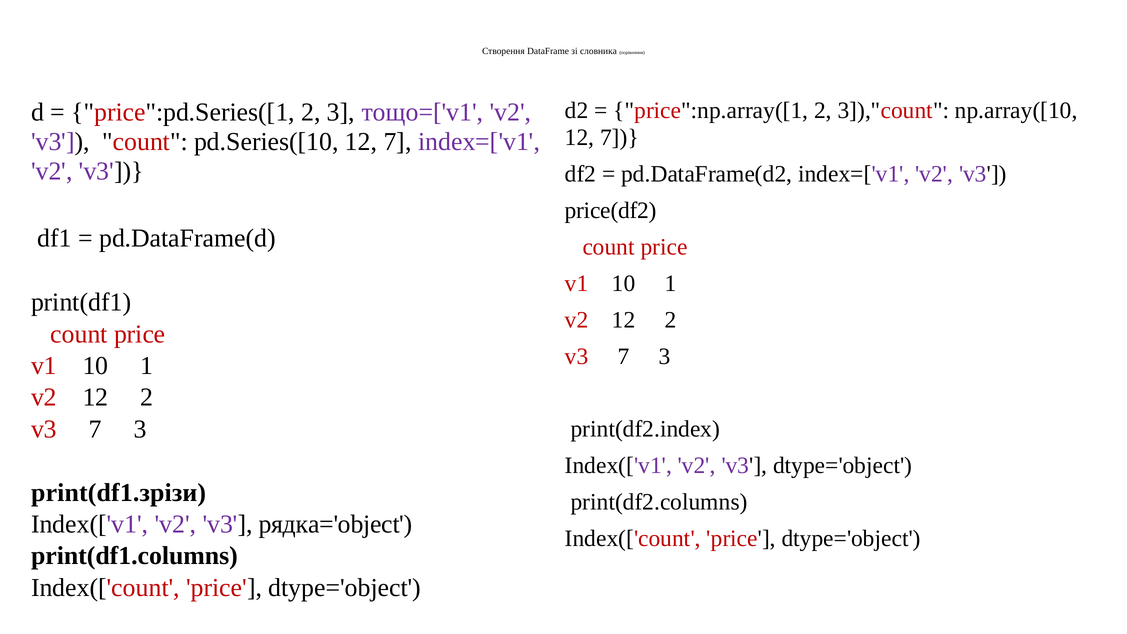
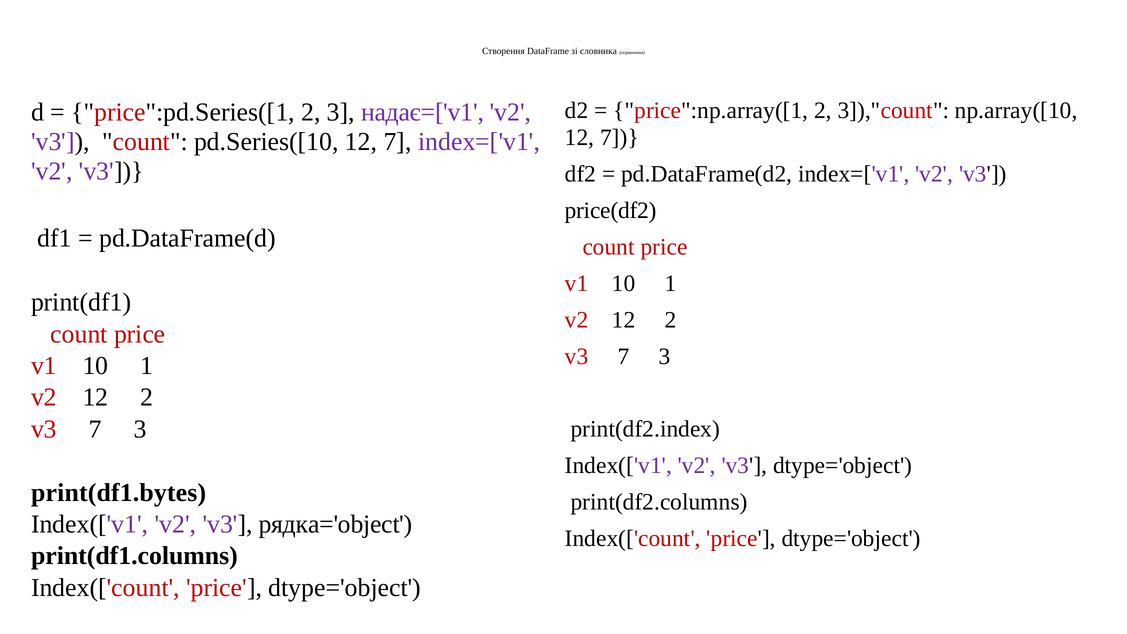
тощо=['v1: тощо=['v1 -> надає=['v1
print(df1.зрізи: print(df1.зрізи -> print(df1.bytes
